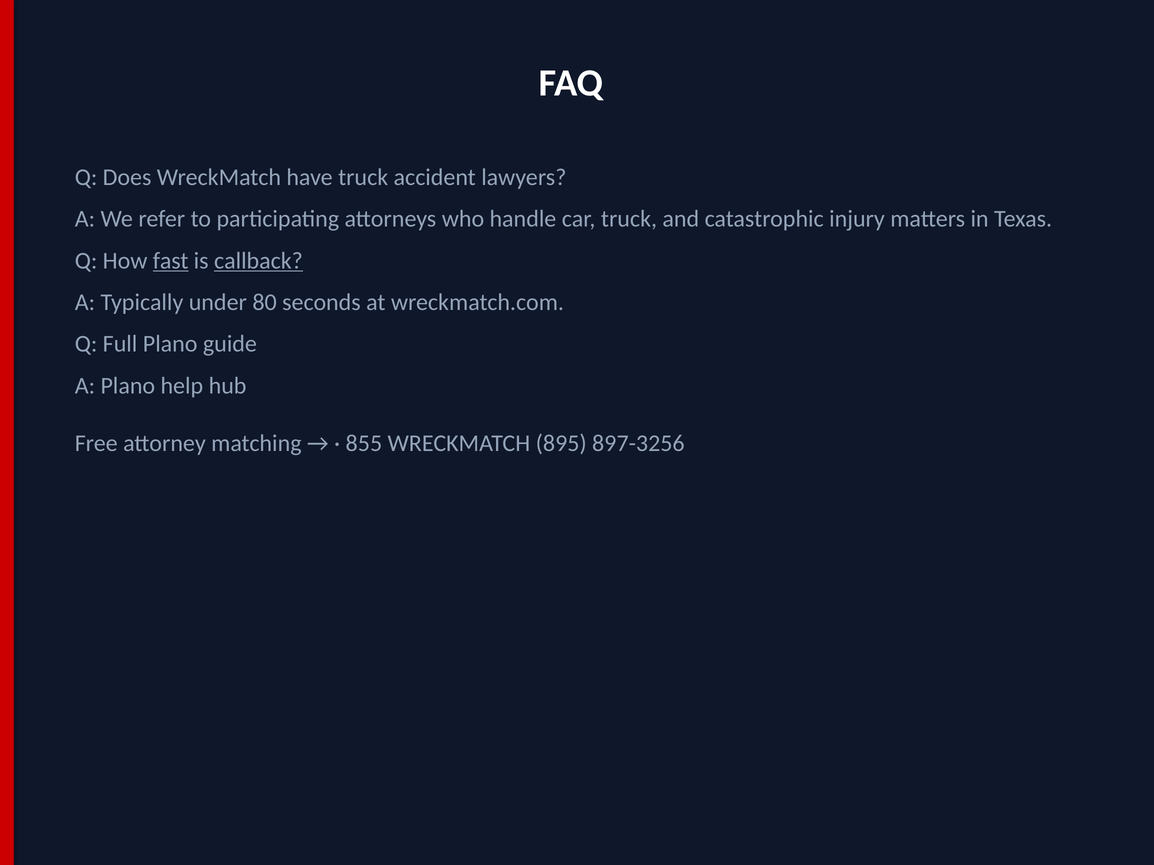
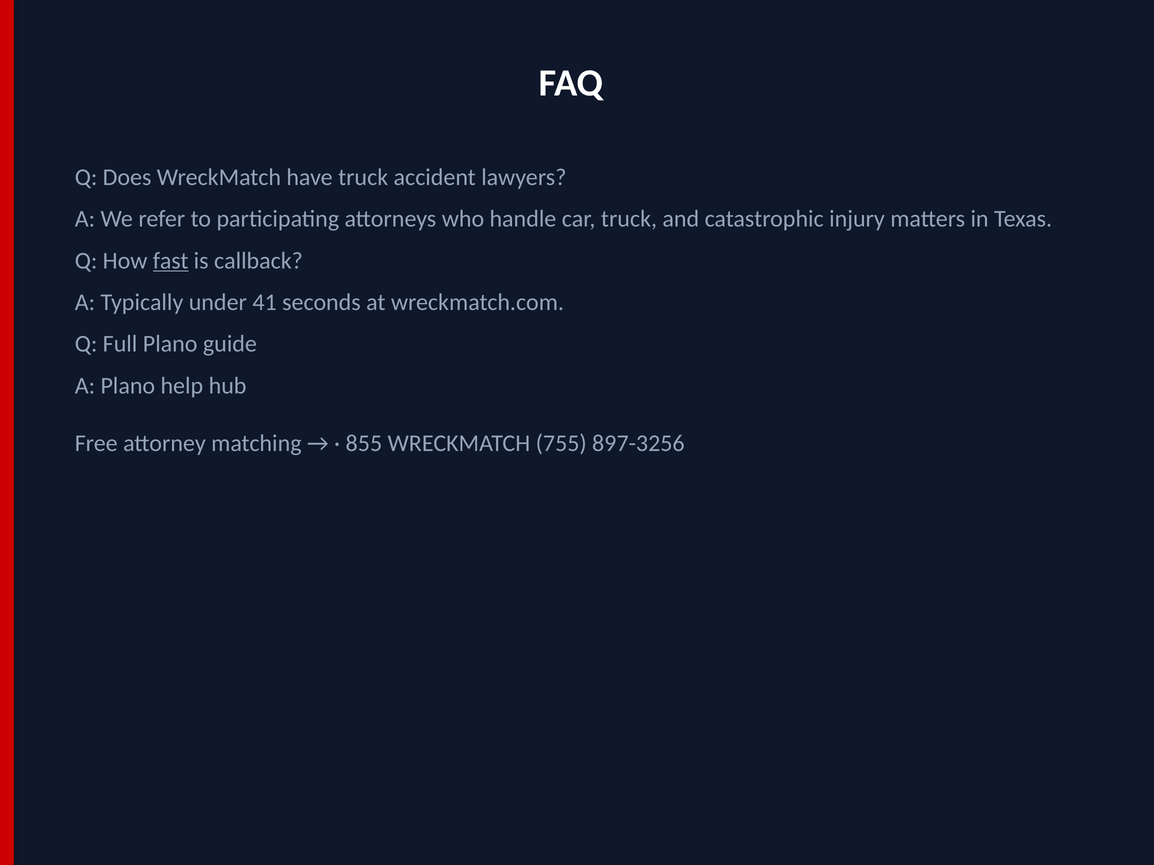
callback underline: present -> none
80: 80 -> 41
895: 895 -> 755
